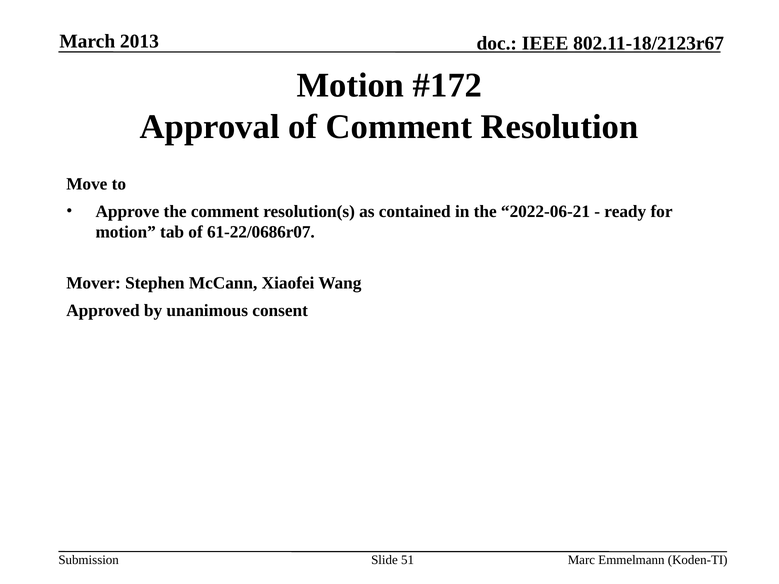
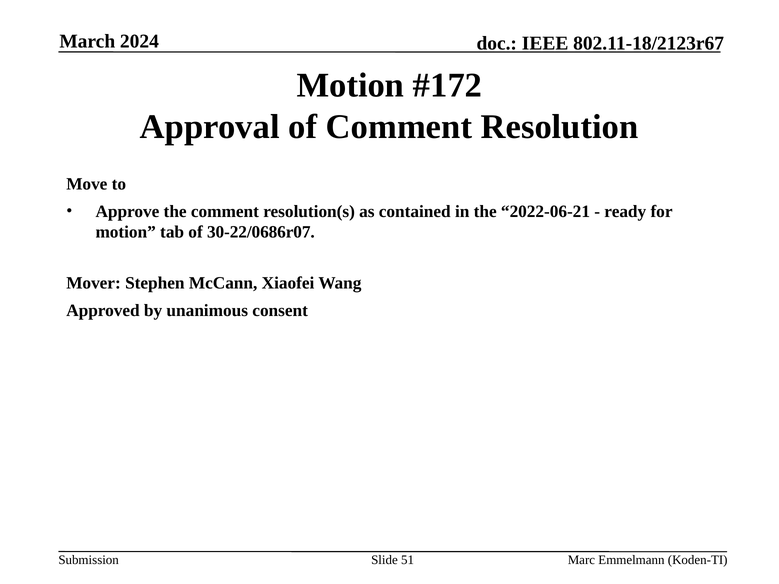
2013: 2013 -> 2024
61-22/0686r07: 61-22/0686r07 -> 30-22/0686r07
